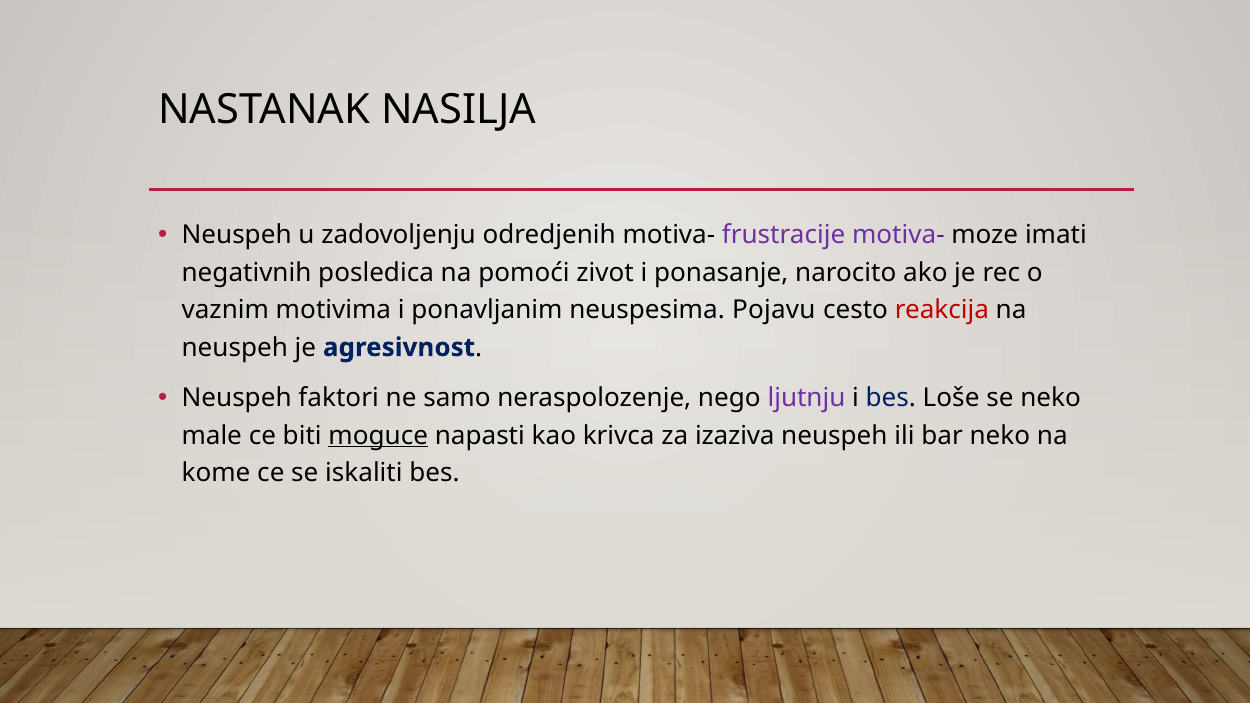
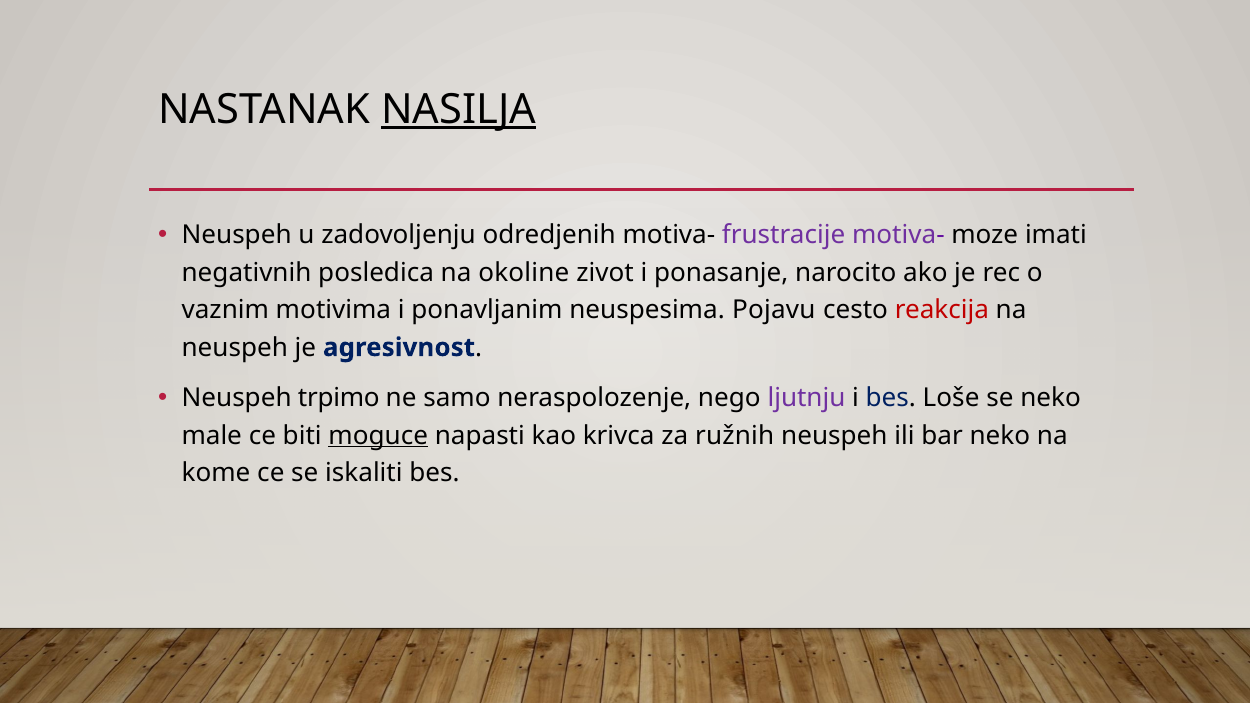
NASILJA underline: none -> present
pomoći: pomoći -> okoline
faktori: faktori -> trpimo
izaziva: izaziva -> ružnih
